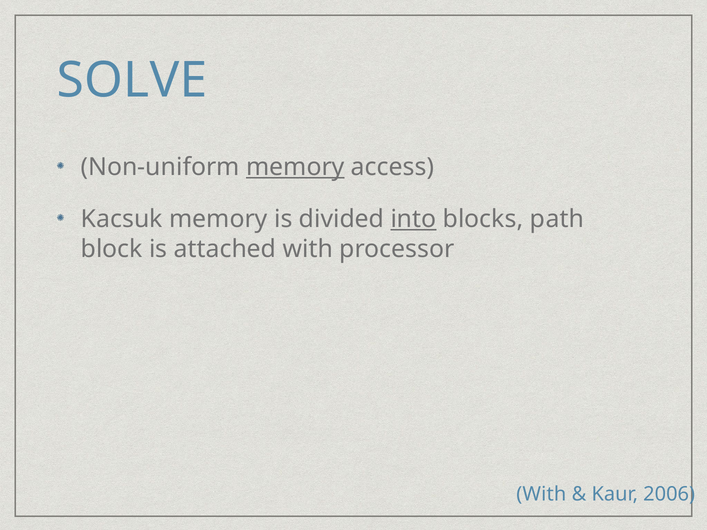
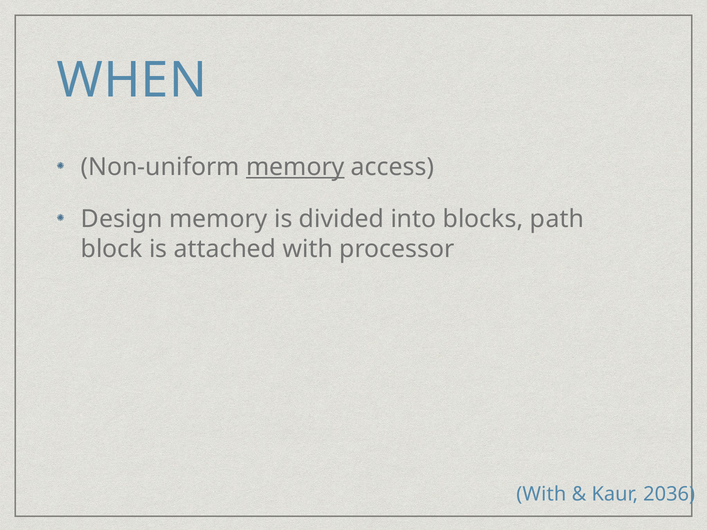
SOLVE: SOLVE -> WHEN
Kacsuk: Kacsuk -> Design
into underline: present -> none
2006: 2006 -> 2036
